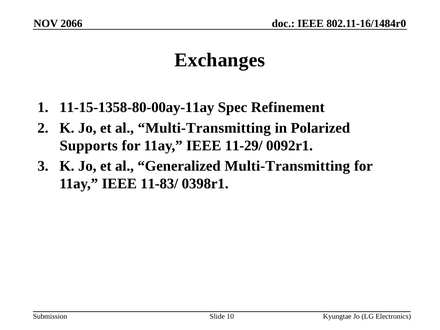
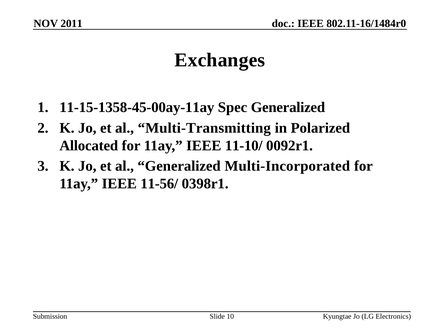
2066: 2066 -> 2011
11-15-1358-80-00ay-11ay: 11-15-1358-80-00ay-11ay -> 11-15-1358-45-00ay-11ay
Spec Refinement: Refinement -> Generalized
Supports: Supports -> Allocated
11-29/: 11-29/ -> 11-10/
Generalized Multi-Transmitting: Multi-Transmitting -> Multi-Incorporated
11-83/: 11-83/ -> 11-56/
